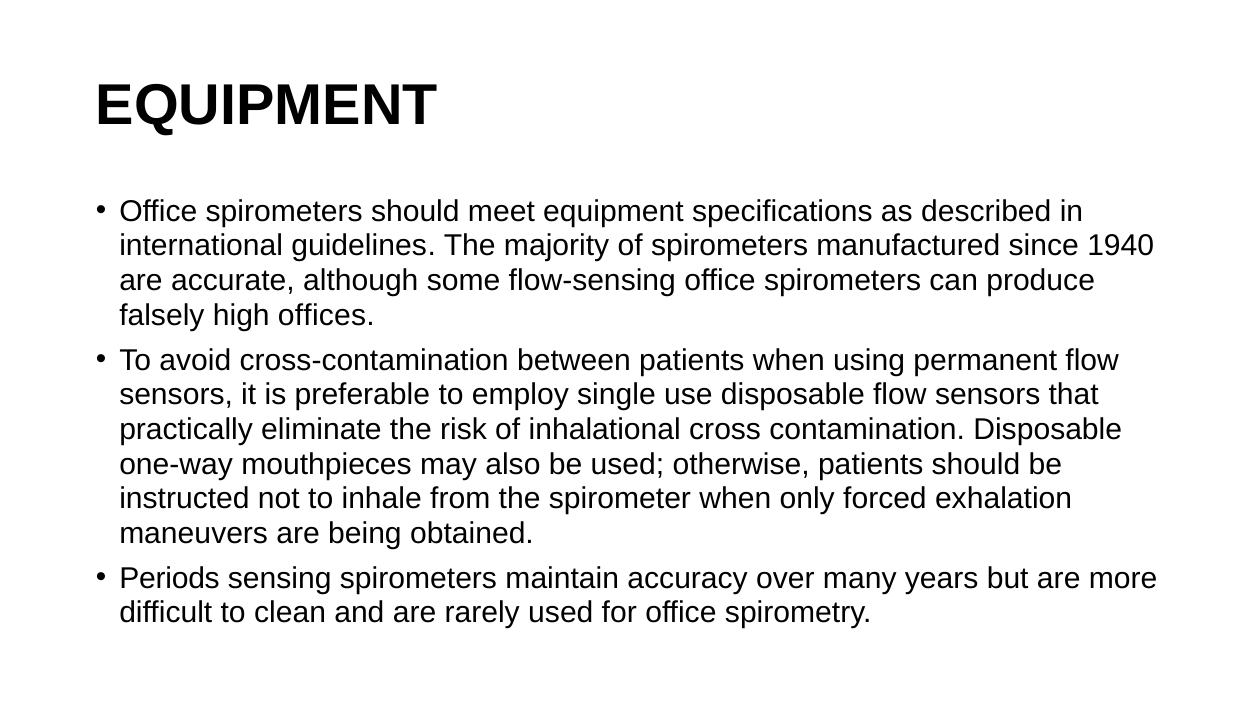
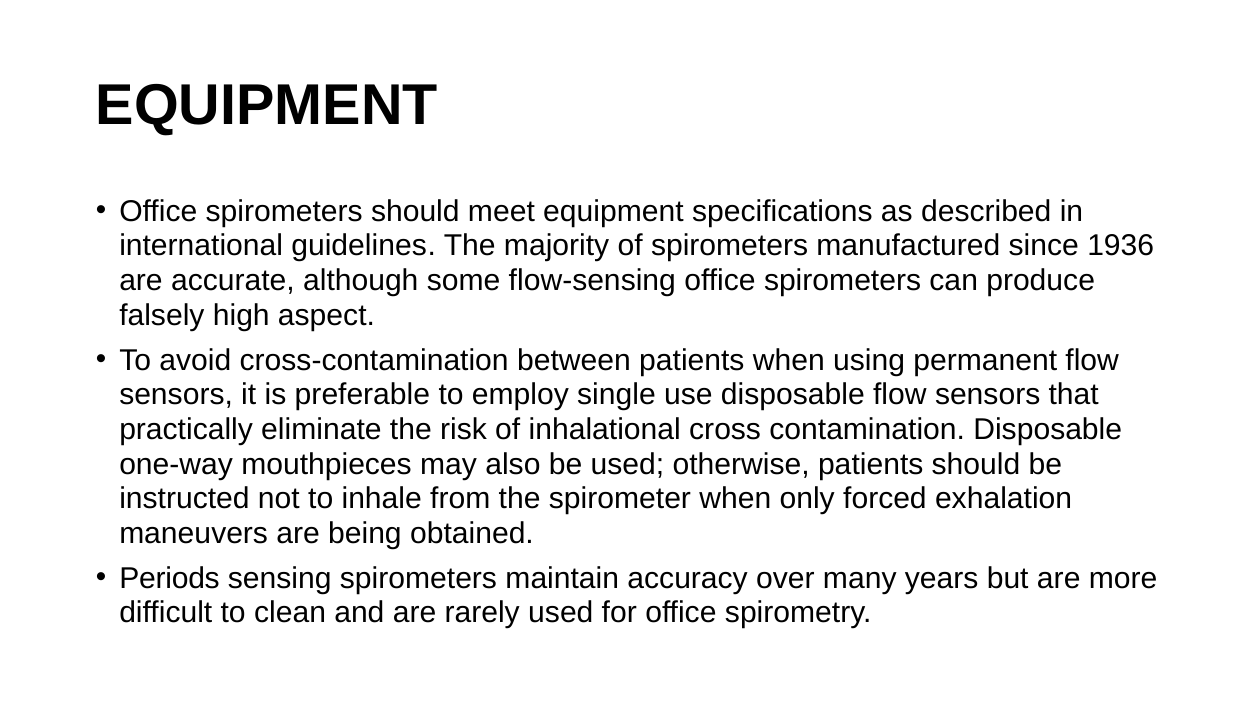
1940: 1940 -> 1936
offices: offices -> aspect
